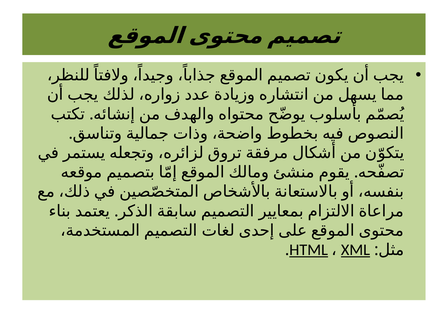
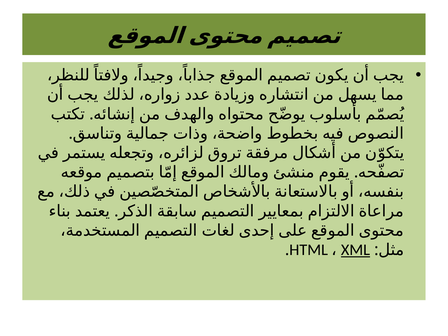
HTML underline: present -> none
